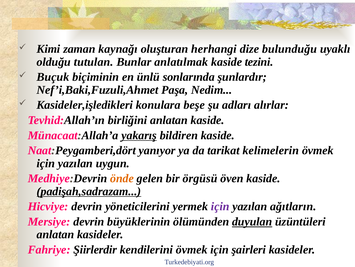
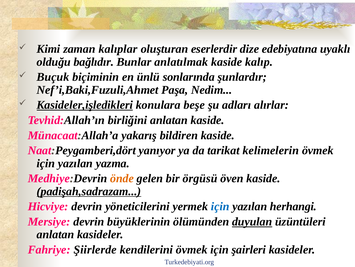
kaynağı: kaynağı -> kalıplar
herhangi: herhangi -> eserlerdir
bulunduğu: bulunduğu -> edebiyatına
tutulan: tutulan -> bağlıdır
tezini: tezini -> kalıp
Kasideler,işledikleri underline: none -> present
yakarış underline: present -> none
uygun: uygun -> yazma
için at (220, 206) colour: purple -> blue
ağıtların: ağıtların -> herhangi
Şiirlerdir: Şiirlerdir -> Şiirlerde
